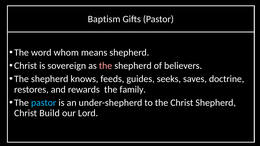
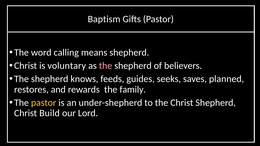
whom: whom -> calling
sovereign: sovereign -> voluntary
doctrine: doctrine -> planned
pastor at (44, 103) colour: light blue -> yellow
